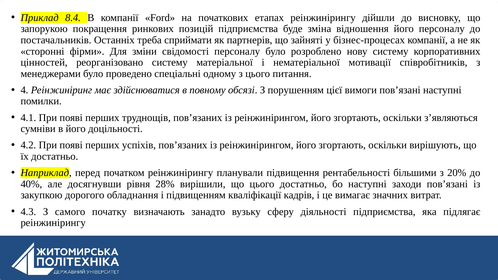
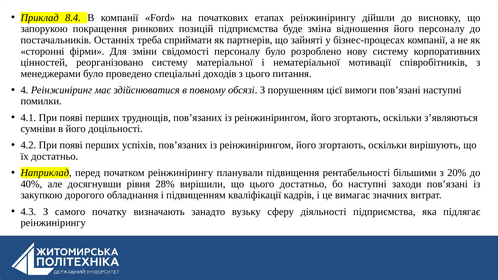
одному: одному -> доходів
